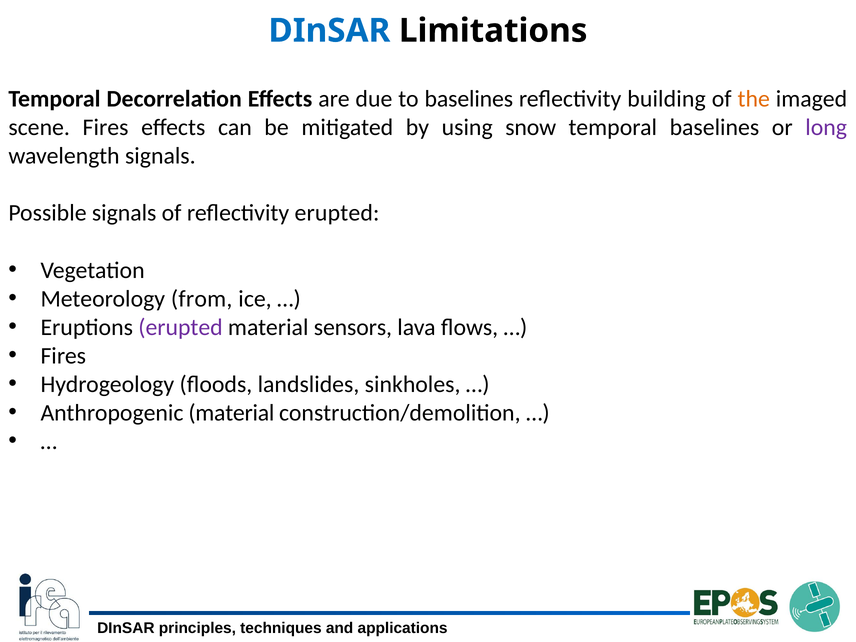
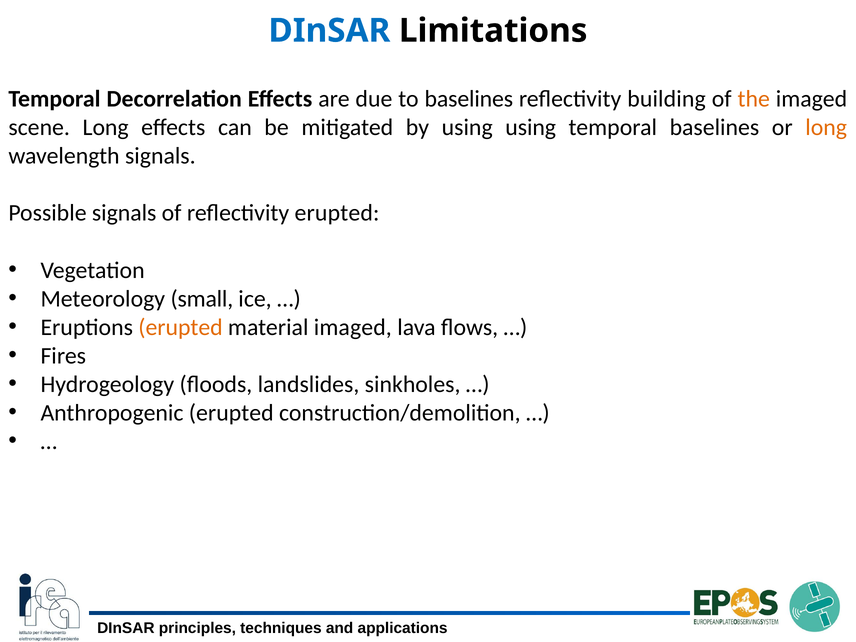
scene Fires: Fires -> Long
using snow: snow -> using
long at (826, 127) colour: purple -> orange
from: from -> small
erupted at (181, 327) colour: purple -> orange
material sensors: sensors -> imaged
Anthropogenic material: material -> erupted
